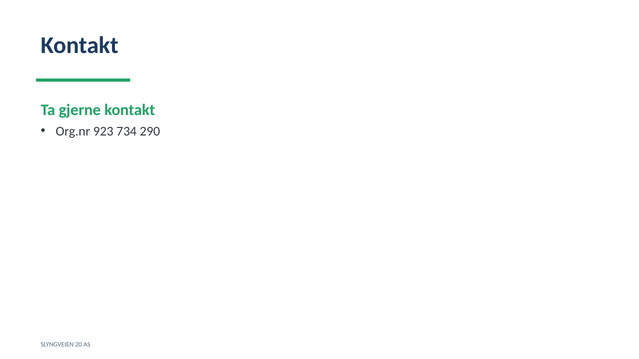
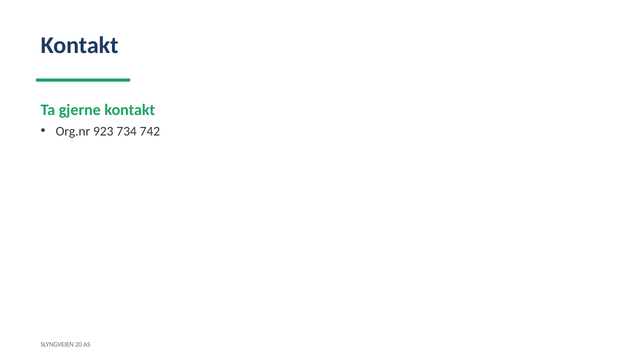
290: 290 -> 742
